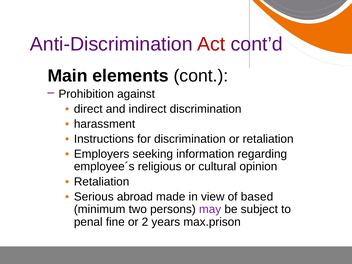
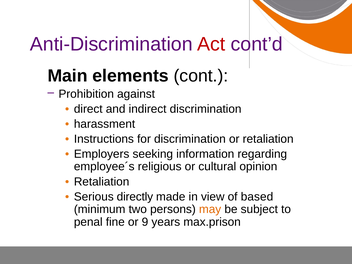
abroad: abroad -> directly
may colour: purple -> orange
2: 2 -> 9
